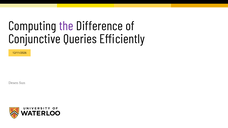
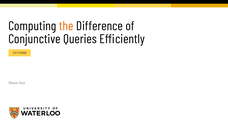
the colour: purple -> orange
